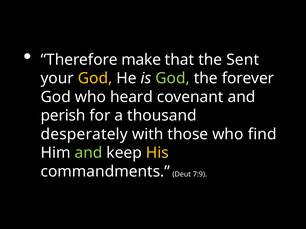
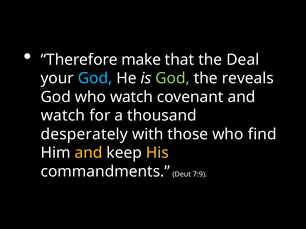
Sent: Sent -> Deal
God at (95, 79) colour: yellow -> light blue
forever: forever -> reveals
who heard: heard -> watch
perish at (63, 116): perish -> watch
and at (89, 153) colour: light green -> yellow
